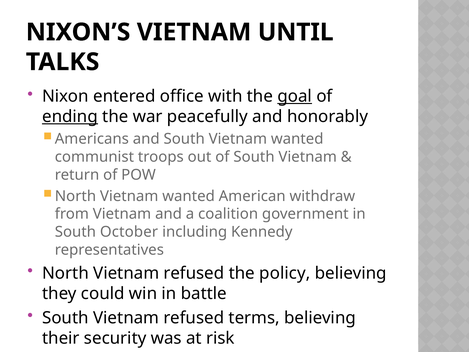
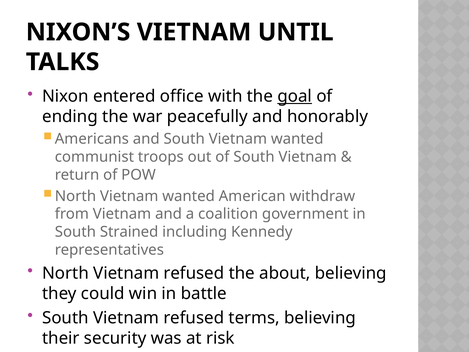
ending underline: present -> none
October: October -> Strained
policy: policy -> about
